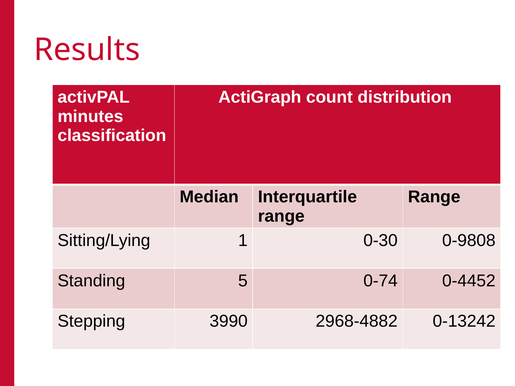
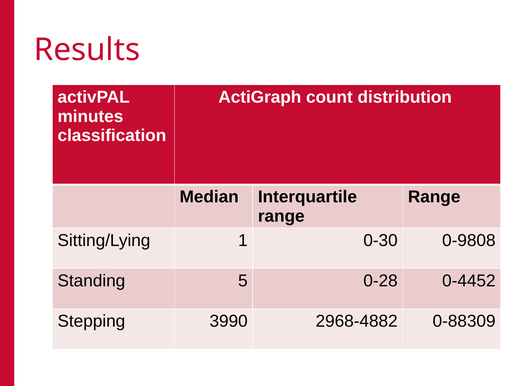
0-74: 0-74 -> 0-28
0-13242: 0-13242 -> 0-88309
